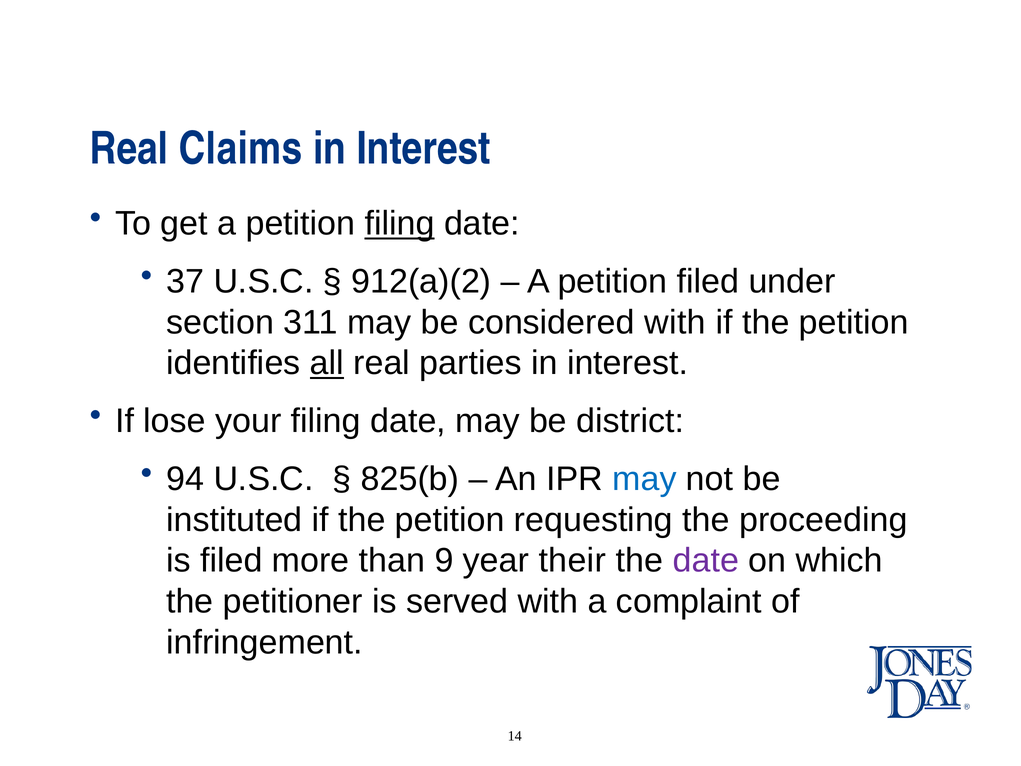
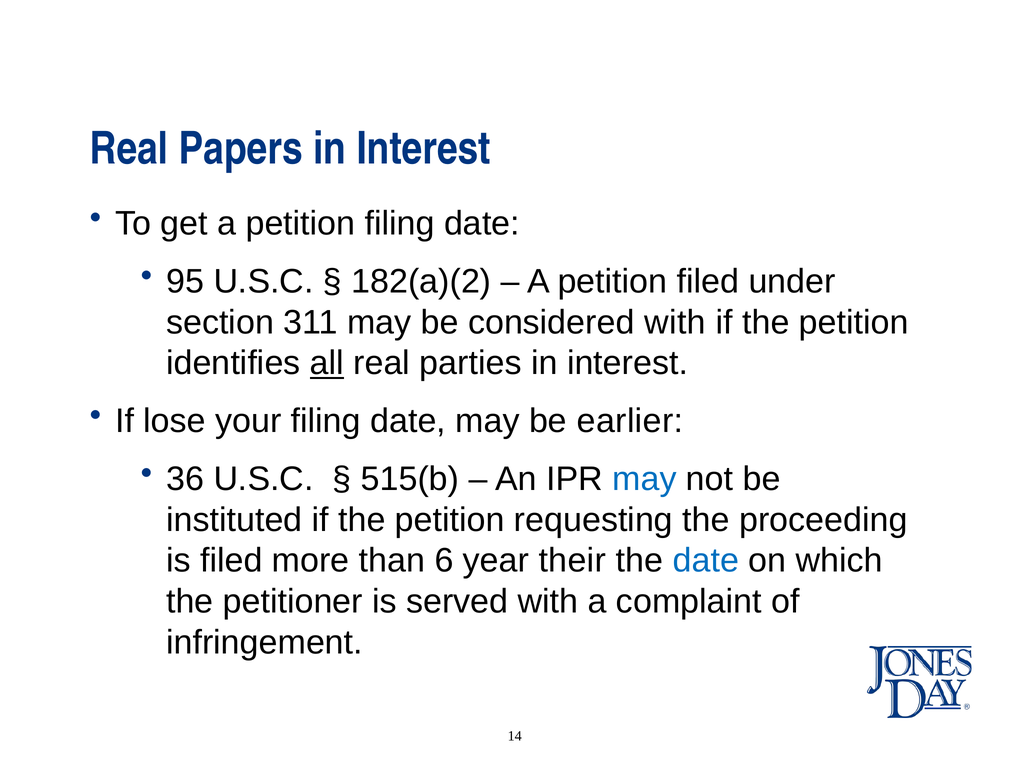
Claims: Claims -> Papers
filing at (400, 224) underline: present -> none
37: 37 -> 95
912(a)(2: 912(a)(2 -> 182(a)(2
district: district -> earlier
94: 94 -> 36
825(b: 825(b -> 515(b
9: 9 -> 6
date at (706, 560) colour: purple -> blue
